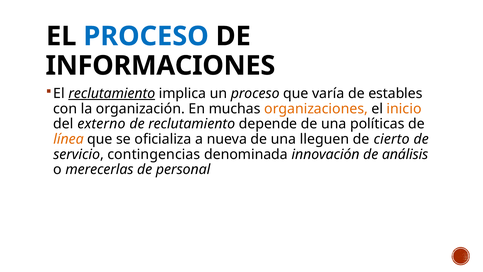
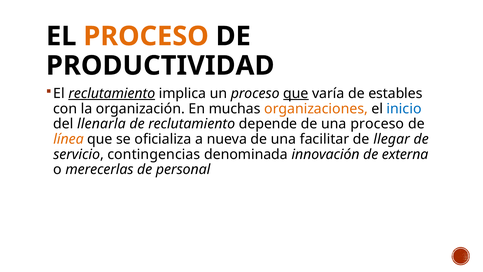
PROCESO at (146, 36) colour: blue -> orange
INFORMACIONES: INFORMACIONES -> PRODUCTIVIDAD
que at (296, 93) underline: none -> present
inicio colour: orange -> blue
externo: externo -> llenarla
una políticas: políticas -> proceso
lleguen: lleguen -> facilitar
cierto: cierto -> llegar
análisis: análisis -> externa
